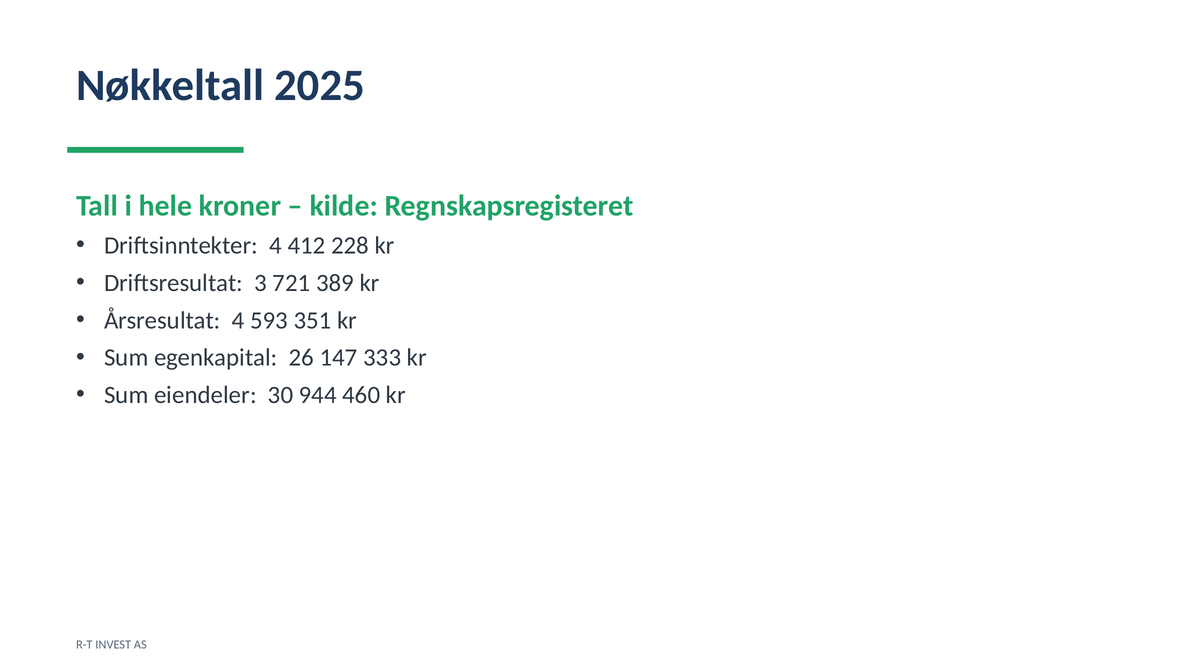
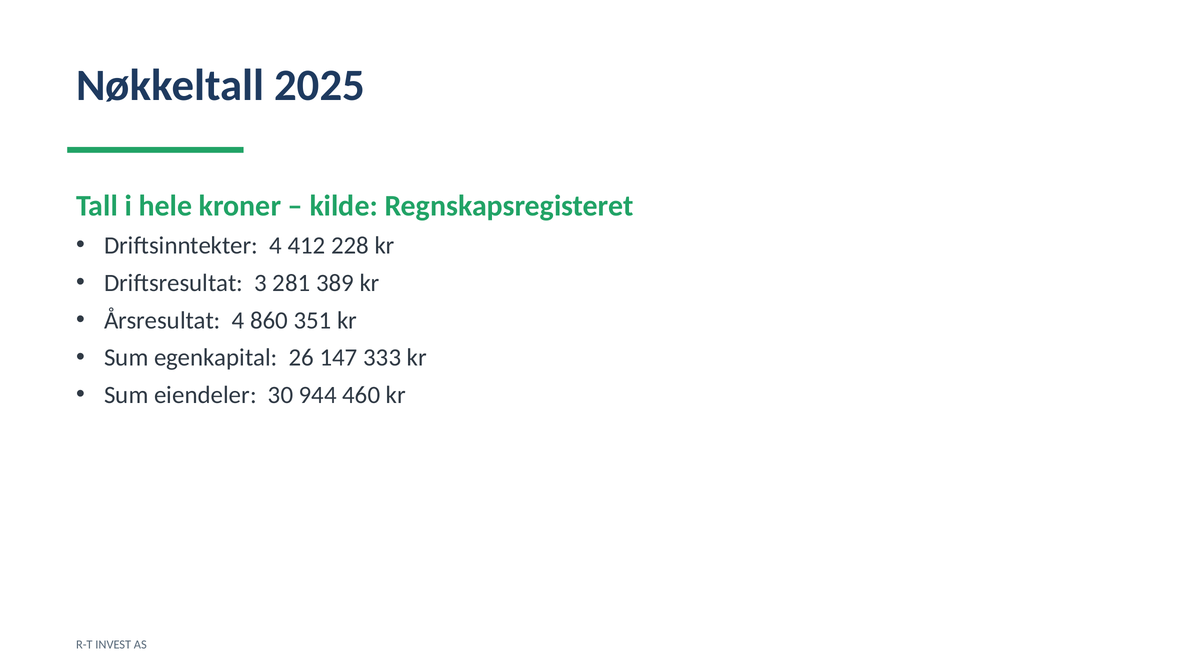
721: 721 -> 281
593: 593 -> 860
